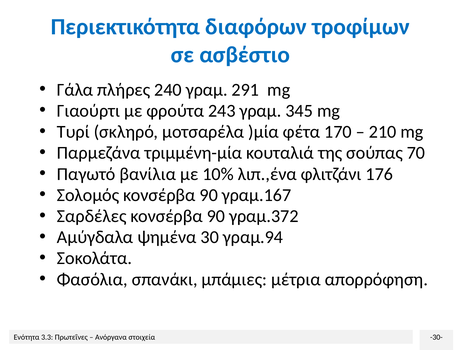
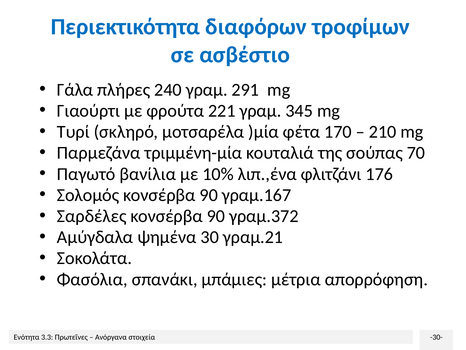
243: 243 -> 221
γραμ.94: γραμ.94 -> γραμ.21
